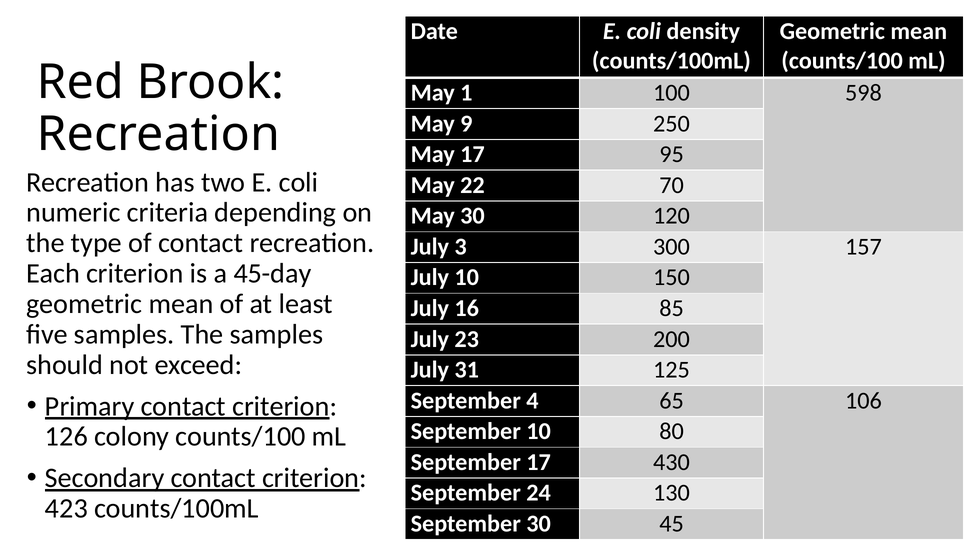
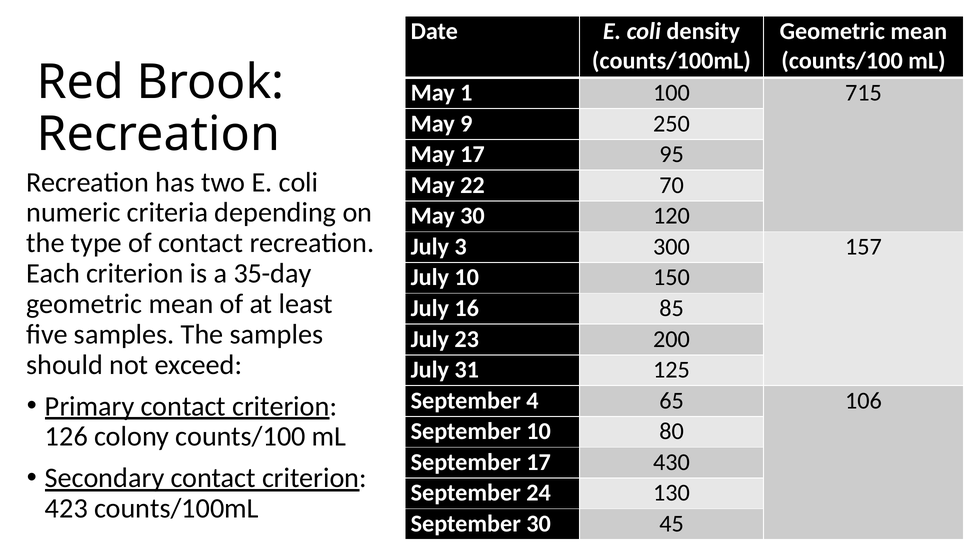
598: 598 -> 715
45-day: 45-day -> 35-day
